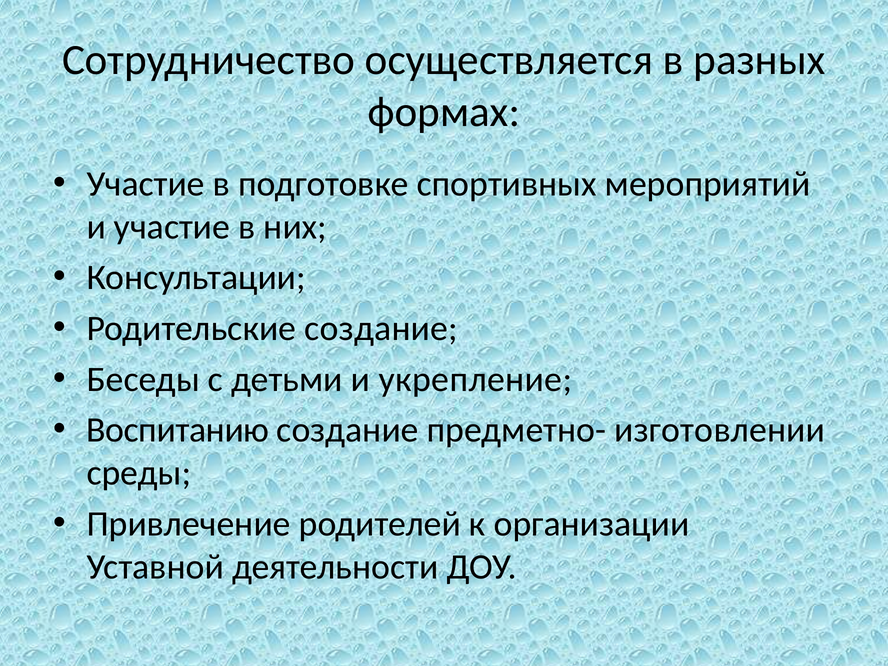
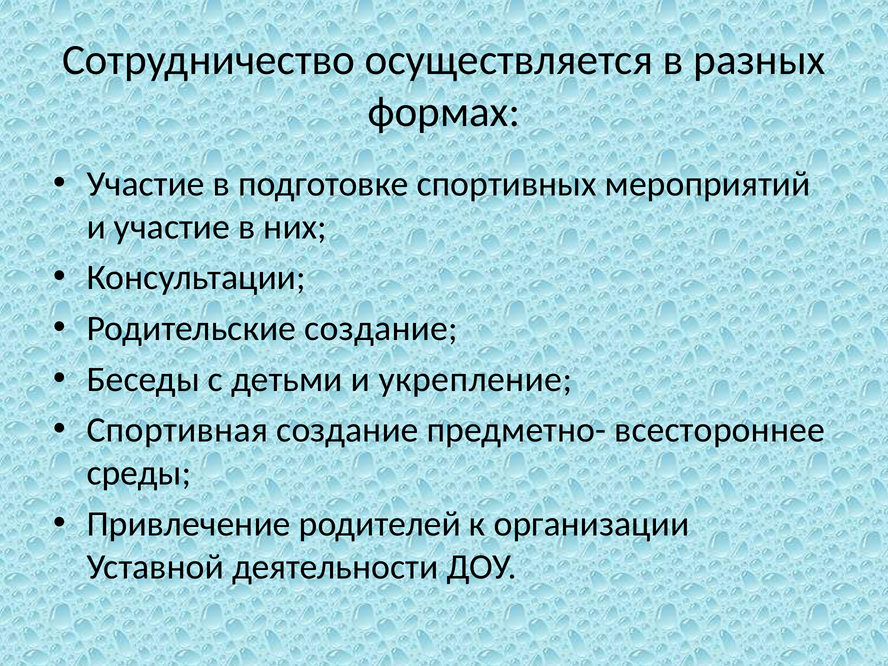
Воспитанию: Воспитанию -> Спортивная
изготовлении: изготовлении -> всестороннее
